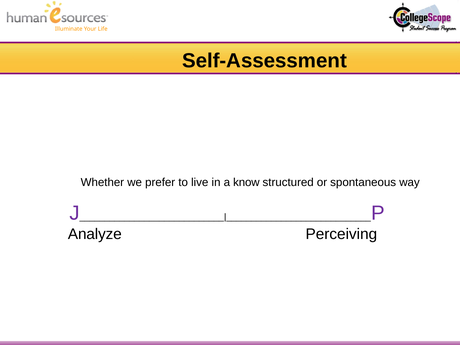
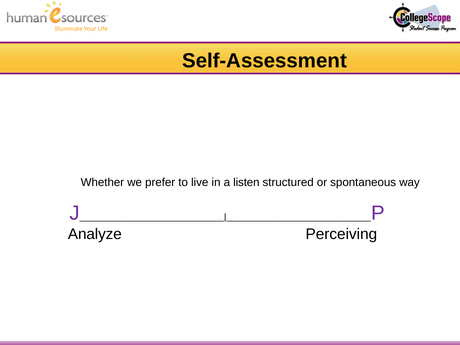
know: know -> listen
